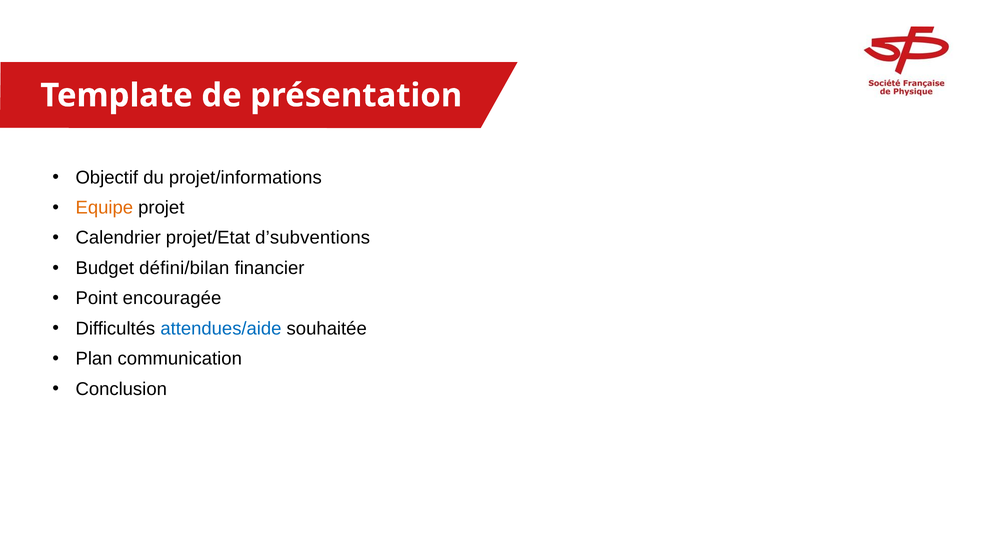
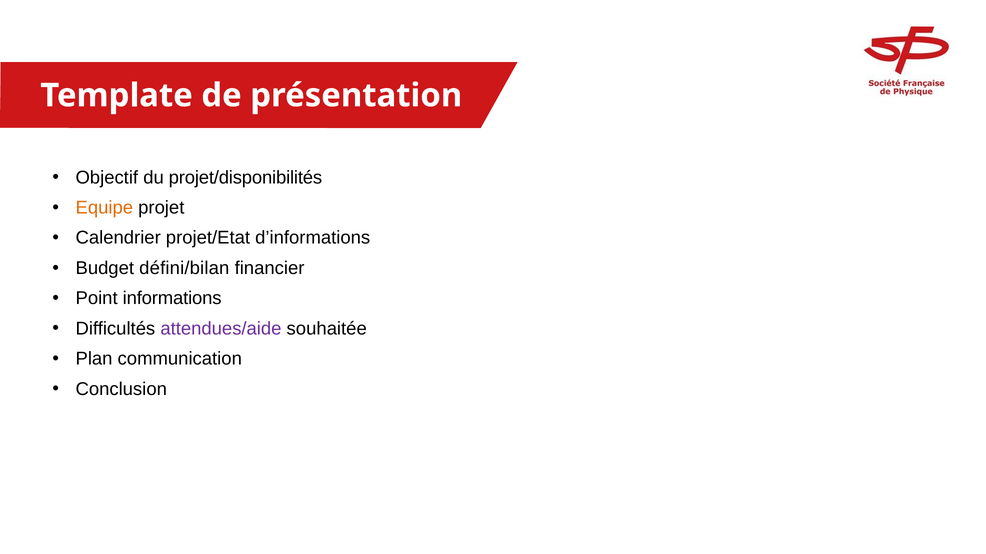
projet/informations: projet/informations -> projet/disponibilités
d’subventions: d’subventions -> d’informations
encouragée: encouragée -> informations
attendues/aide colour: blue -> purple
